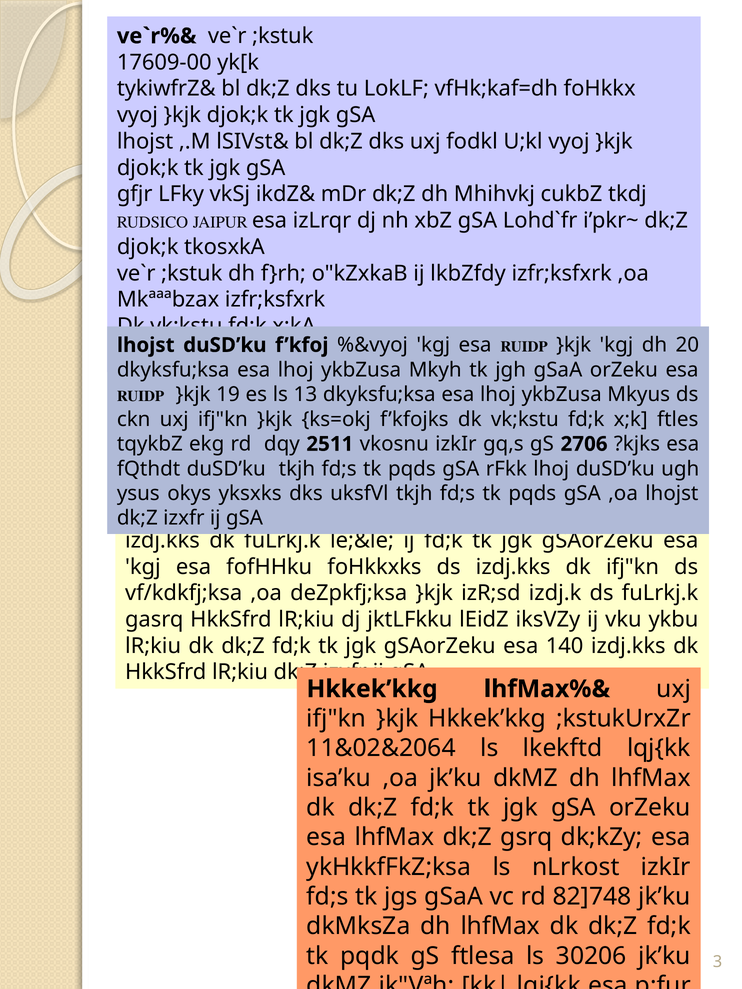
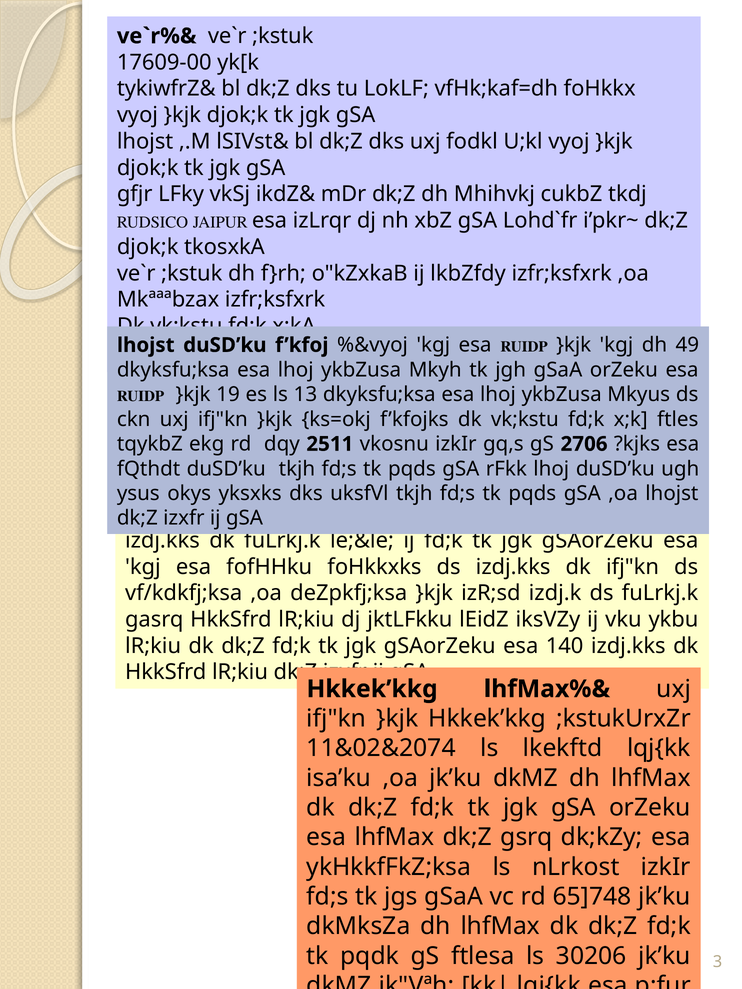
20: 20 -> 49
11&02&2064: 11&02&2064 -> 11&02&2074
82]748: 82]748 -> 65]748
